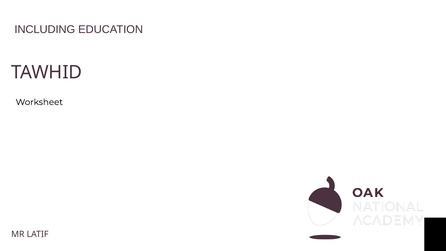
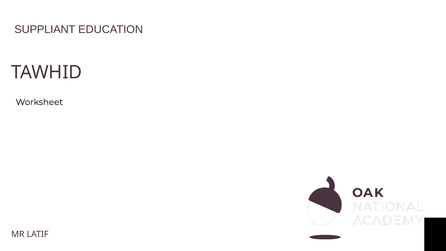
INCLUDING: INCLUDING -> SUPPLIANT
